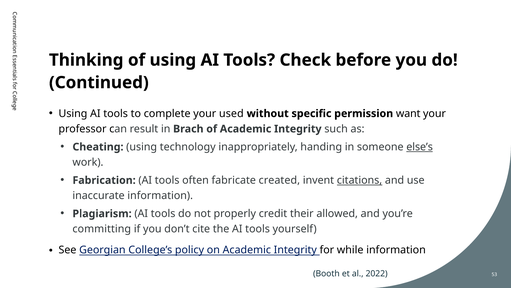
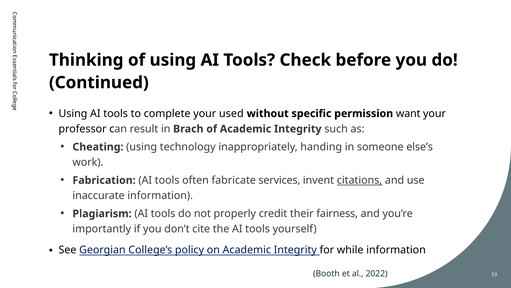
else’s underline: present -> none
created: created -> services
allowed: allowed -> fairness
committing: committing -> importantly
